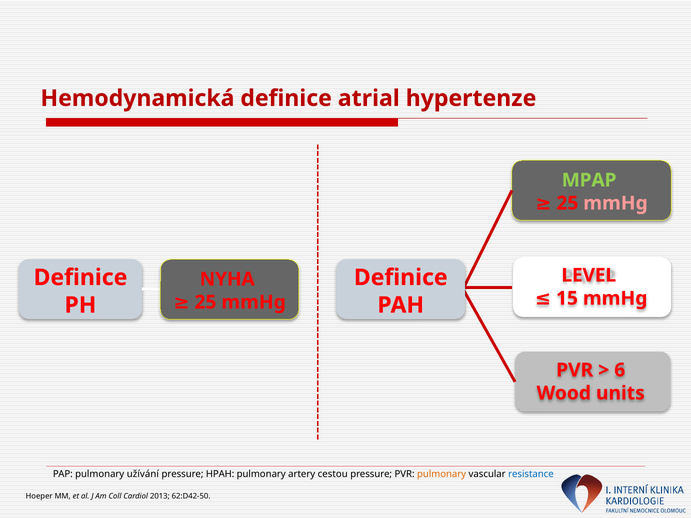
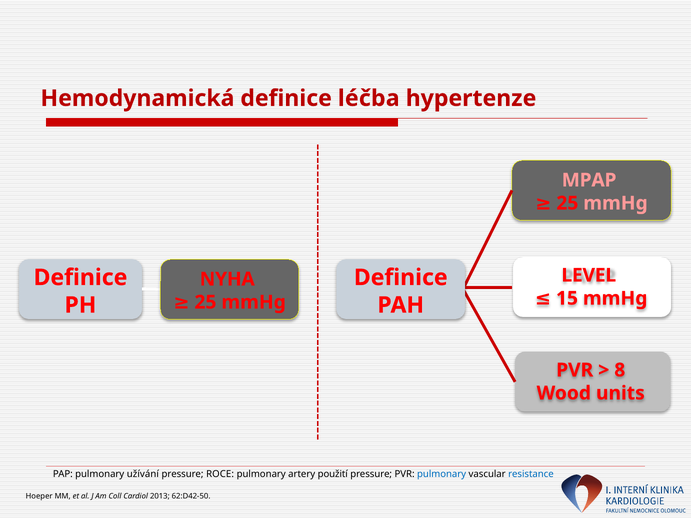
atrial: atrial -> léčba
MPAP colour: light green -> pink
6: 6 -> 8
HPAH: HPAH -> ROCE
cestou: cestou -> použití
pulmonary at (442, 474) colour: orange -> blue
